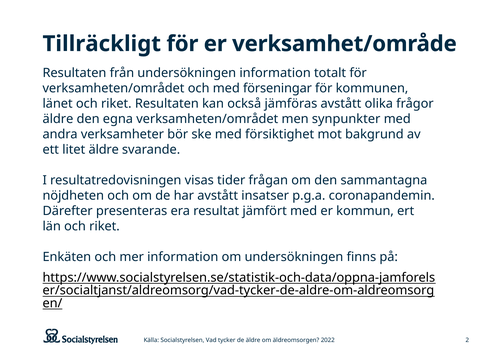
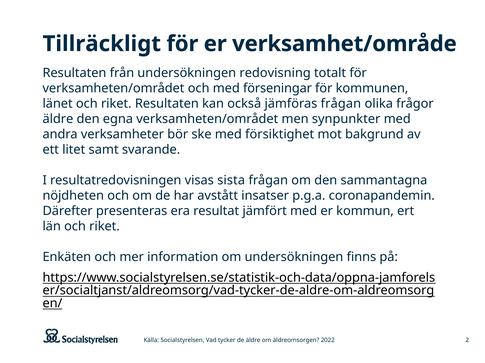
undersökningen information: information -> redovisning
jämföras avstått: avstått -> frågan
litet äldre: äldre -> samt
tider: tider -> sista
